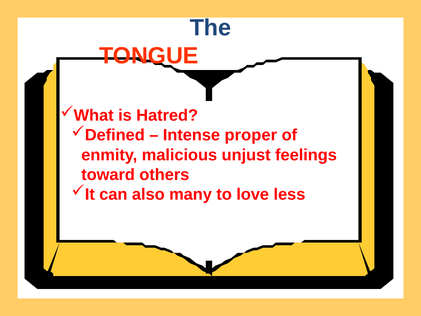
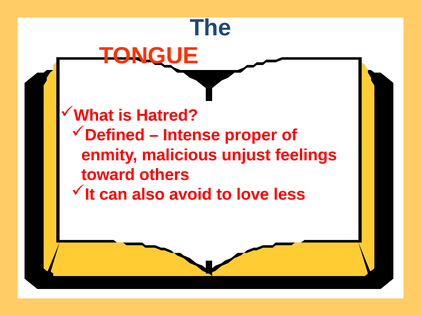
many: many -> avoid
